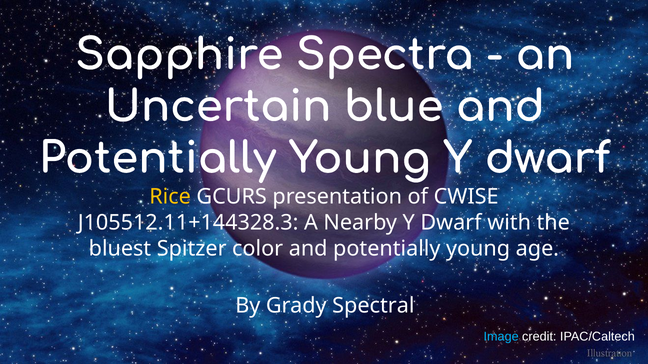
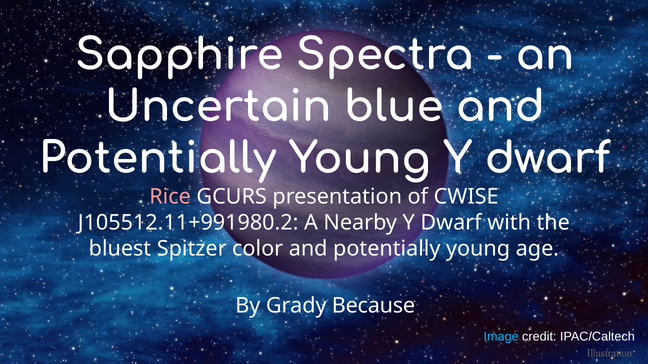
Rice colour: yellow -> pink
J105512.11+144328.3: J105512.11+144328.3 -> J105512.11+991980.2
Spectral: Spectral -> Because
